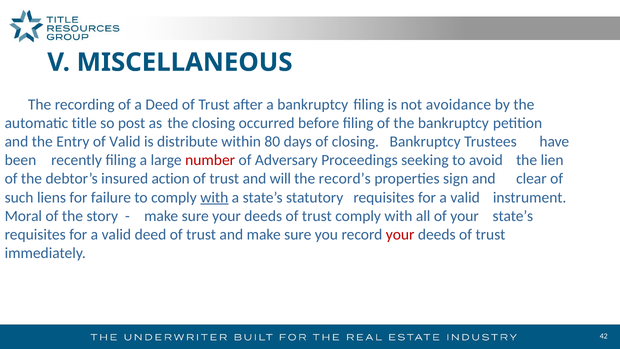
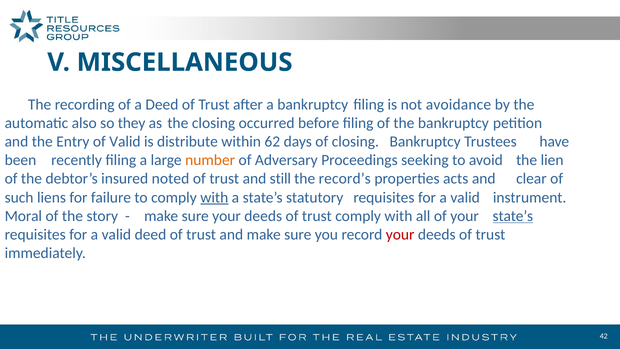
title: title -> also
post: post -> they
80: 80 -> 62
number colour: red -> orange
action: action -> noted
will: will -> still
sign: sign -> acts
state’s at (513, 216) underline: none -> present
